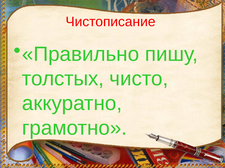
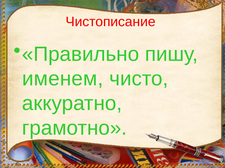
толстых: толстых -> именем
